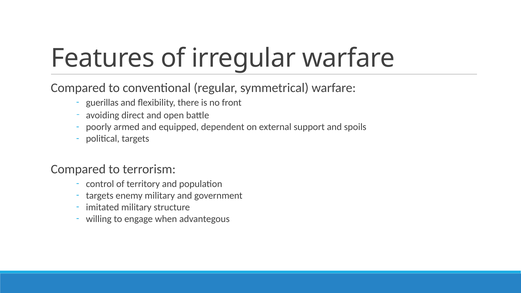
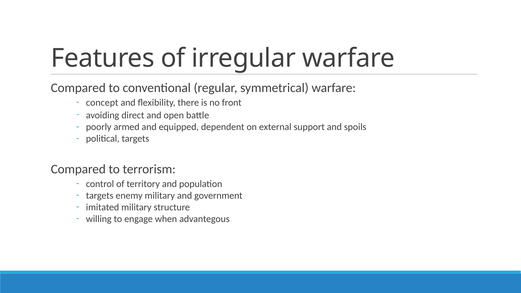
guerillas: guerillas -> concept
